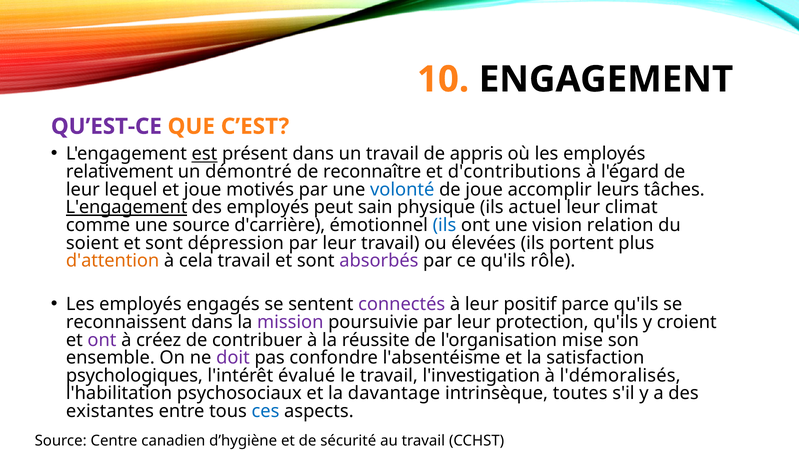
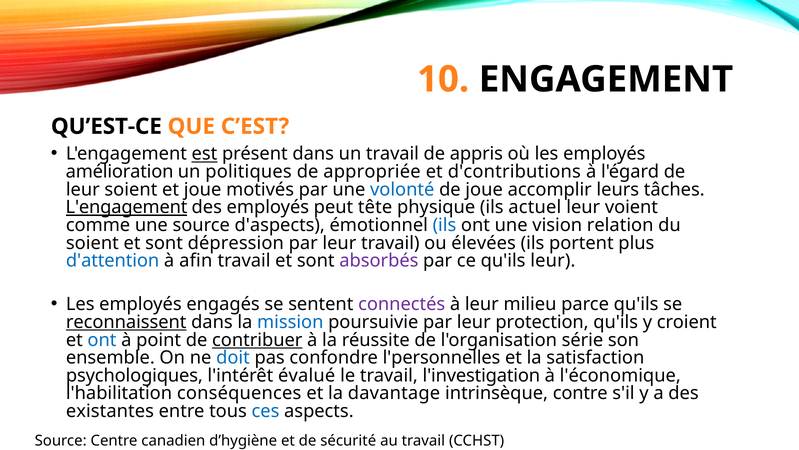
QU’EST-CE colour: purple -> black
relativement: relativement -> amélioration
démontré: démontré -> politiques
reconnaître: reconnaître -> appropriée
leur lequel: lequel -> soient
sain: sain -> tête
climat: climat -> voient
d'carrière: d'carrière -> d'aspects
d'attention colour: orange -> blue
cela: cela -> afin
qu'ils rôle: rôle -> leur
positif: positif -> milieu
reconnaissent underline: none -> present
mission colour: purple -> blue
ont at (102, 340) colour: purple -> blue
créez: créez -> point
contribuer underline: none -> present
mise: mise -> série
doit colour: purple -> blue
l'absentéisme: l'absentéisme -> l'personnelles
l'démoralisés: l'démoralisés -> l'économique
psychosociaux: psychosociaux -> conséquences
toutes: toutes -> contre
